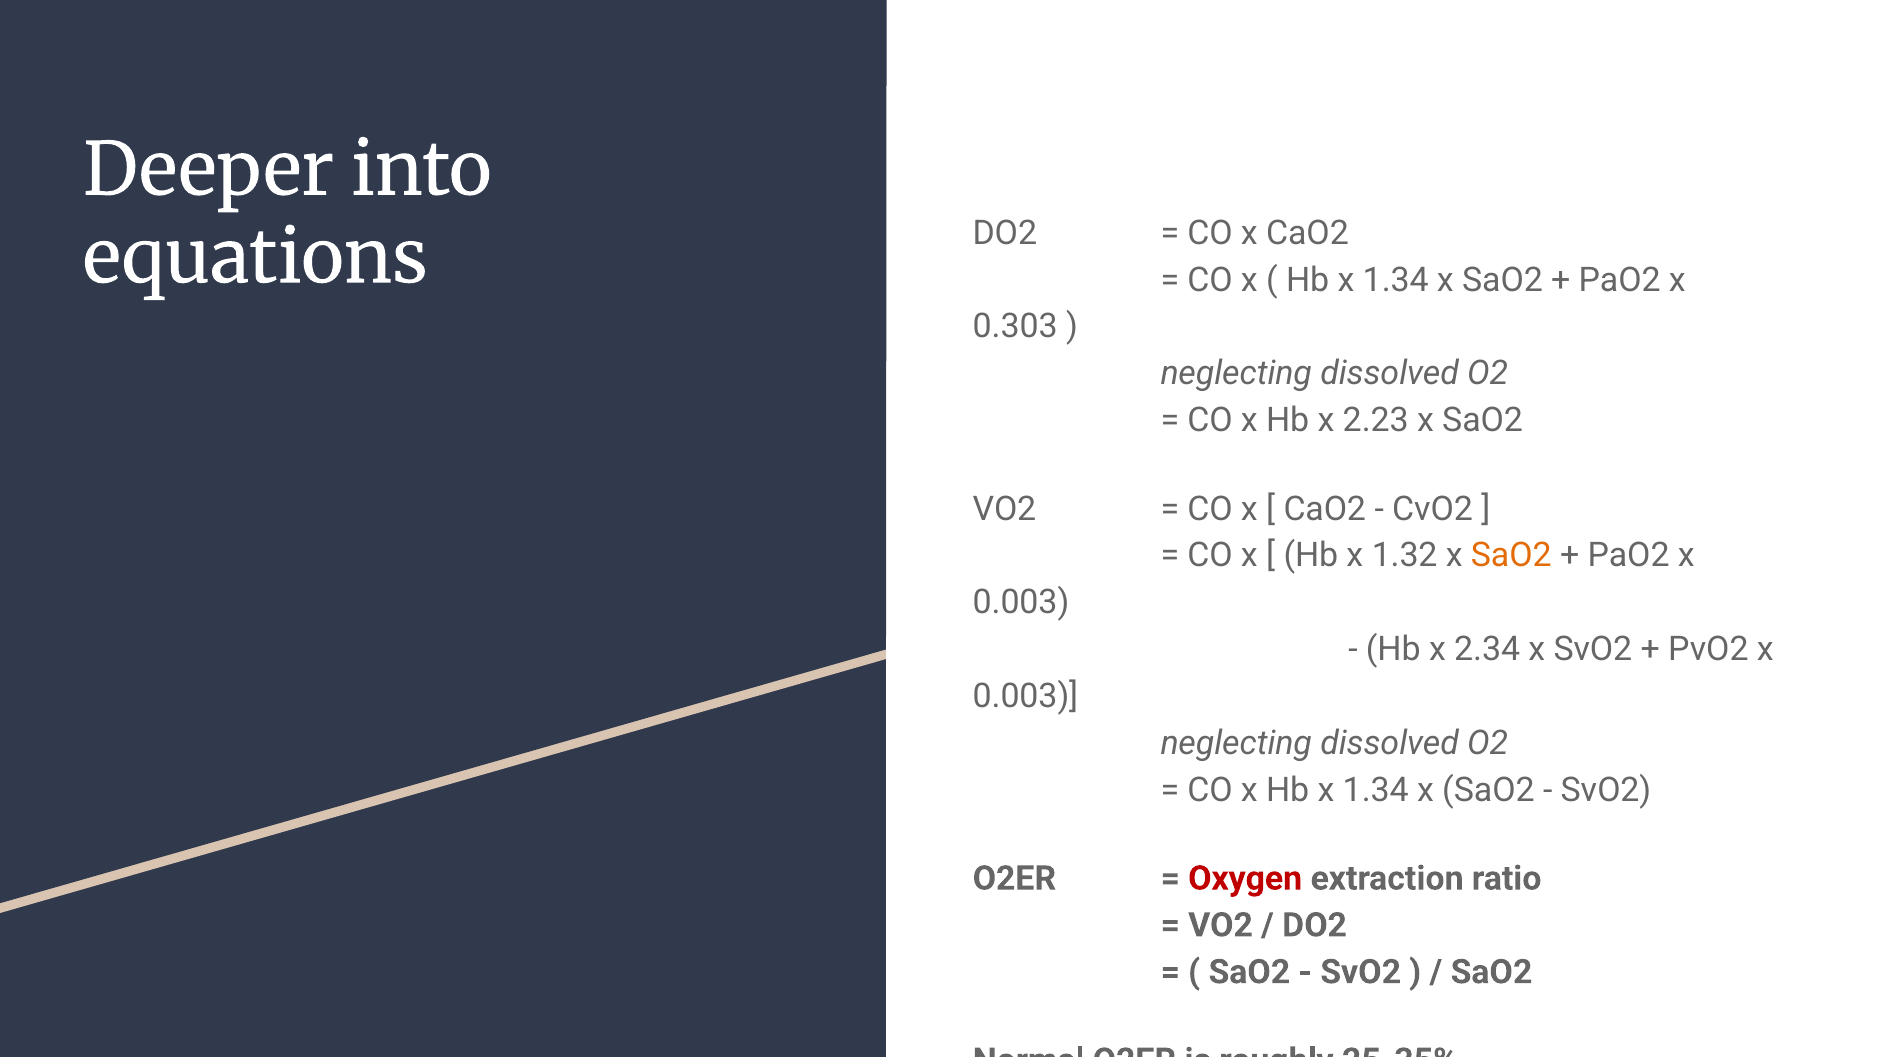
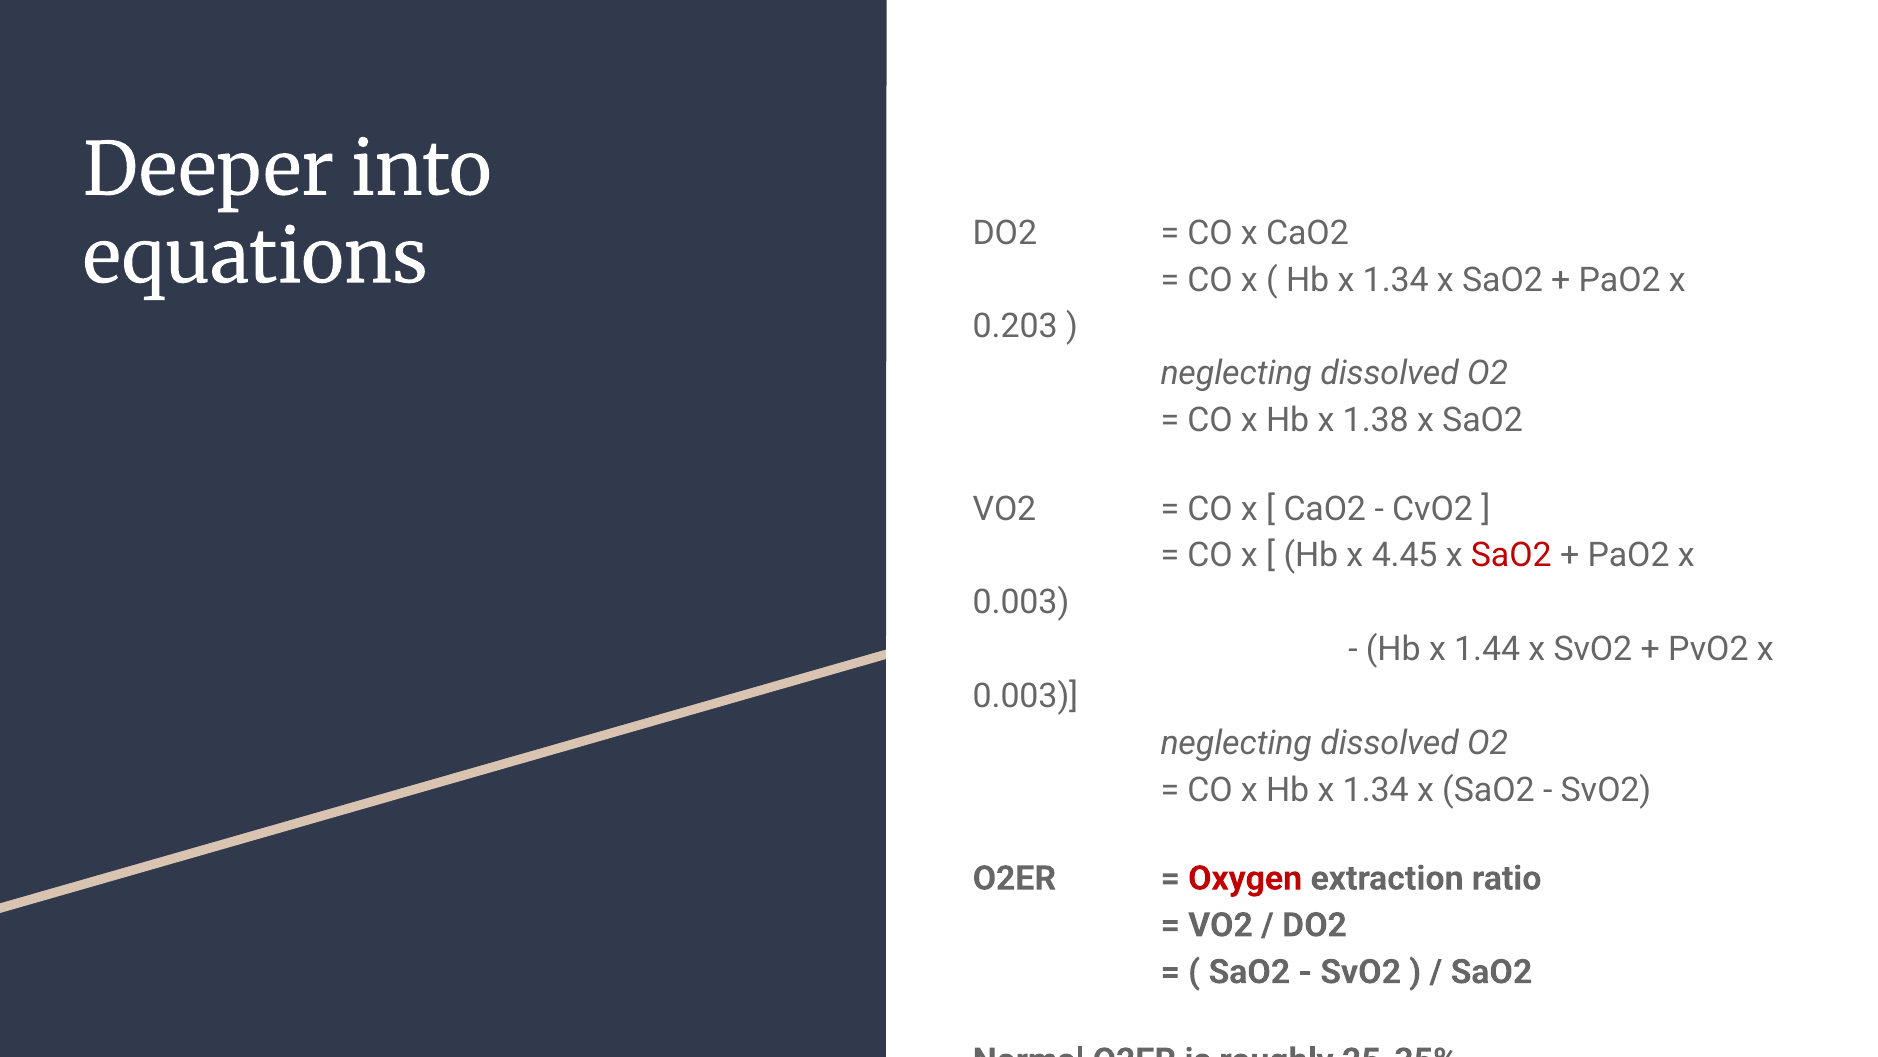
0.303: 0.303 -> 0.203
2.23: 2.23 -> 1.38
1.32: 1.32 -> 4.45
SaO2 at (1511, 555) colour: orange -> red
2.34: 2.34 -> 1.44
